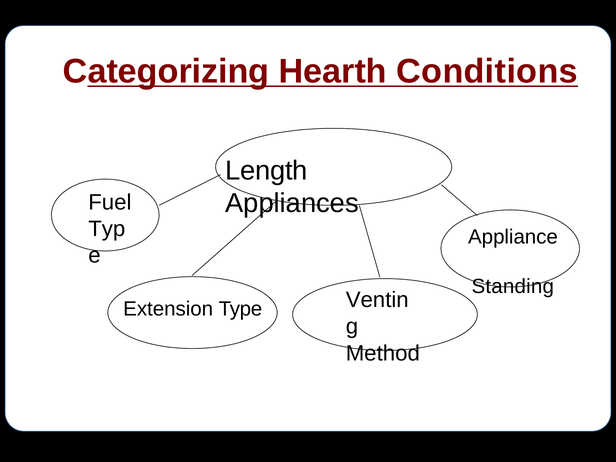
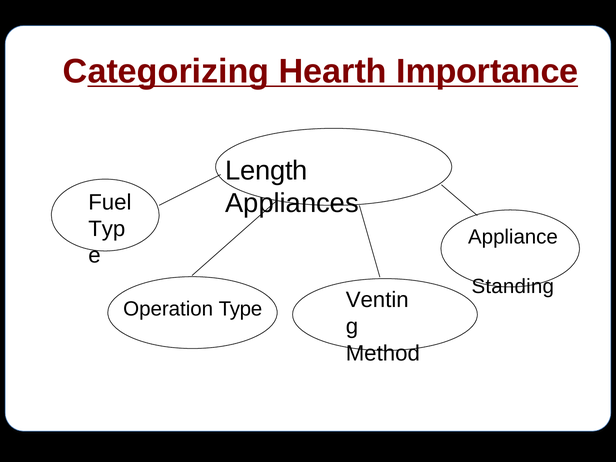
Conditions: Conditions -> Importance
Extension: Extension -> Operation
